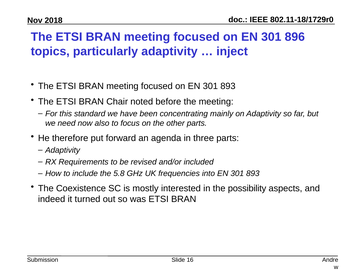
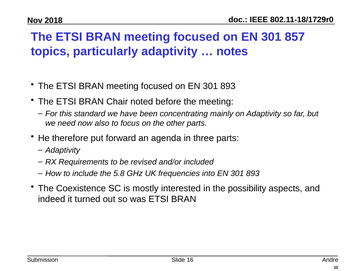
896: 896 -> 857
inject: inject -> notes
